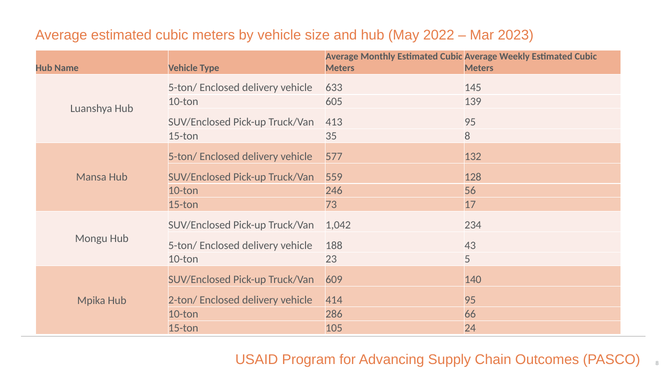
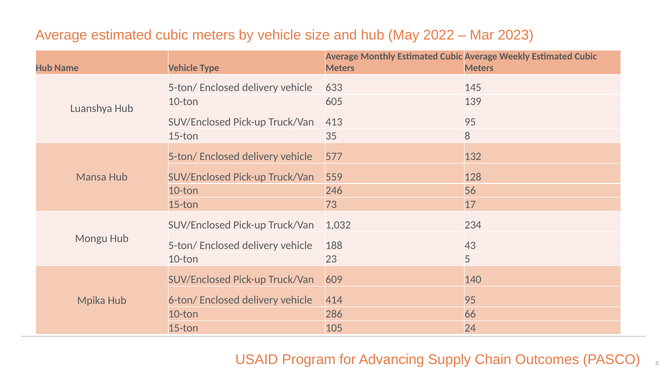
1,042: 1,042 -> 1,032
2-ton/: 2-ton/ -> 6-ton/
